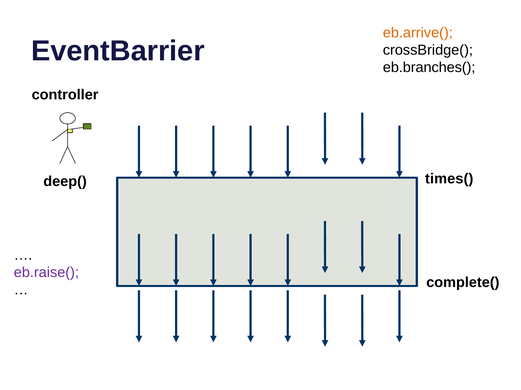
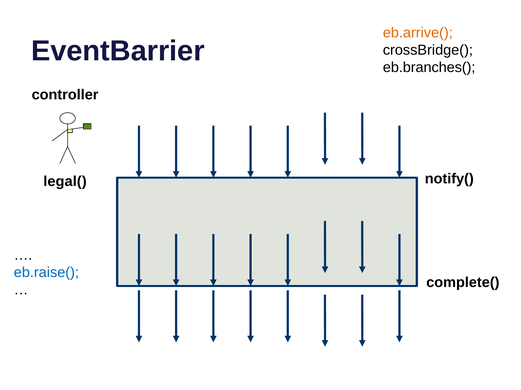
times(: times( -> notify(
deep(: deep( -> legal(
eb.raise( colour: purple -> blue
